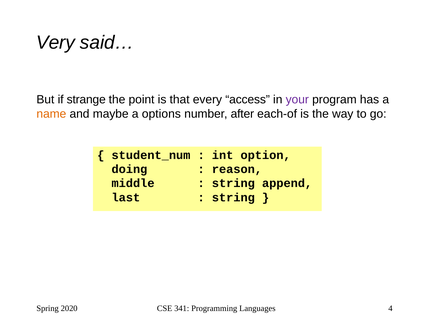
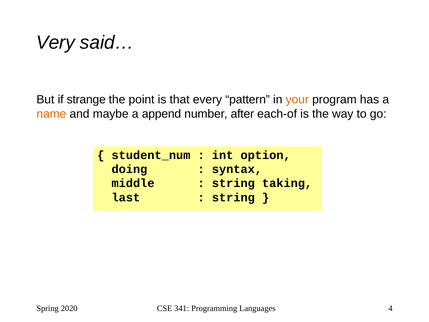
access: access -> pattern
your colour: purple -> orange
options: options -> append
reason: reason -> syntax
append: append -> taking
